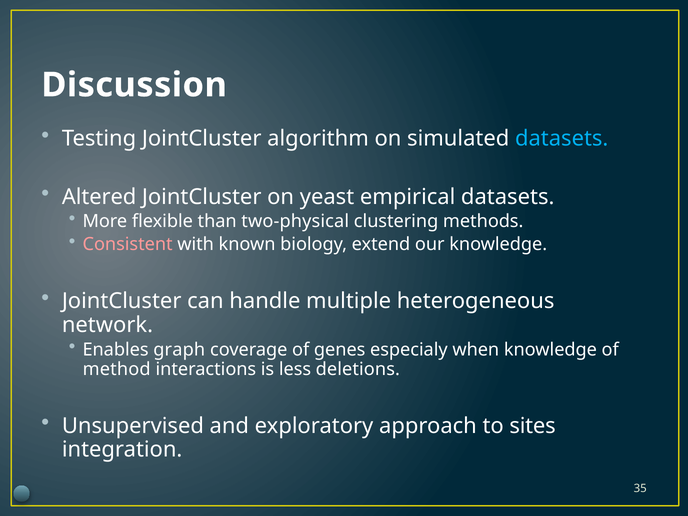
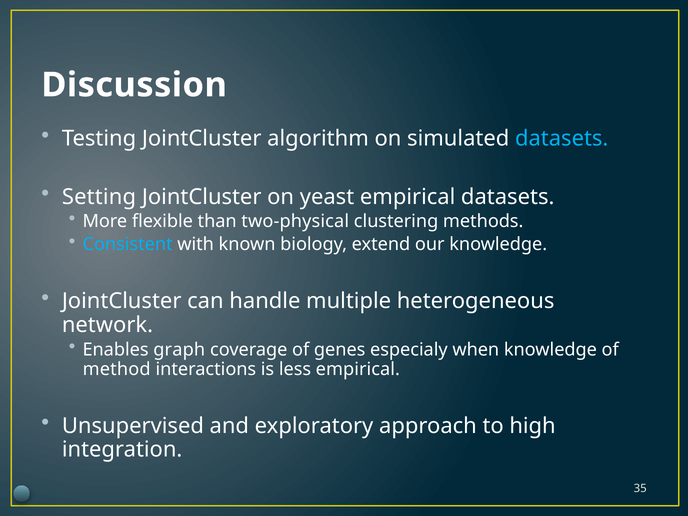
Altered: Altered -> Setting
Consistent colour: pink -> light blue
less deletions: deletions -> empirical
sites: sites -> high
